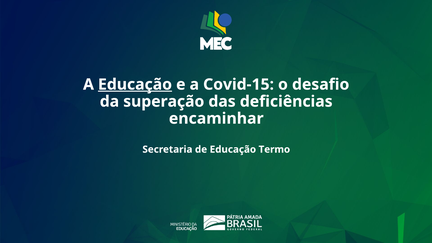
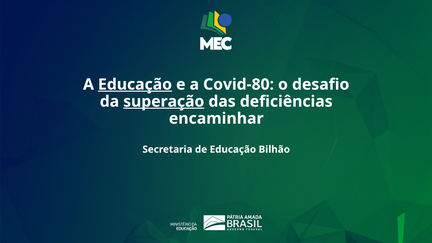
Covid-15: Covid-15 -> Covid-80
superação underline: none -> present
Termo: Termo -> Bilhão
